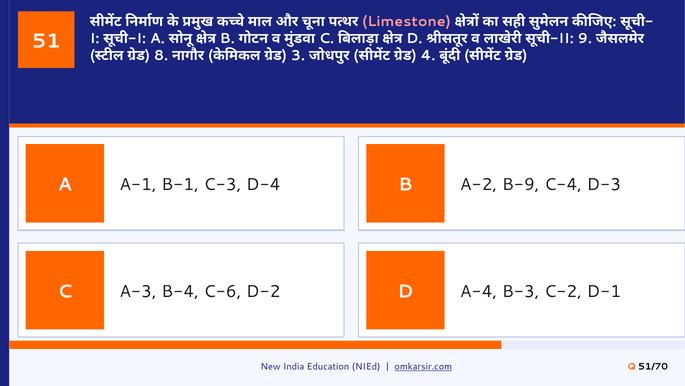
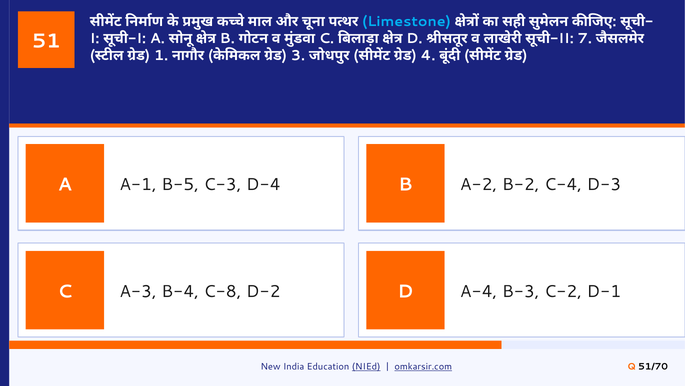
Limestone colour: pink -> light blue
9: 9 -> 7
8: 8 -> 1
B-1: B-1 -> B-5
B-9: B-9 -> B-2
C-6: C-6 -> C-8
NIEd underline: none -> present
